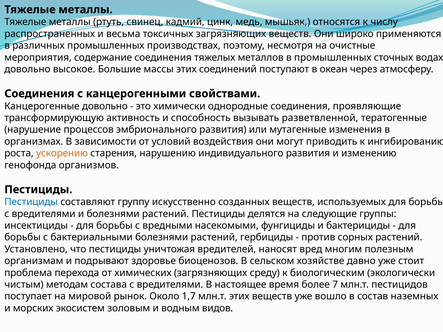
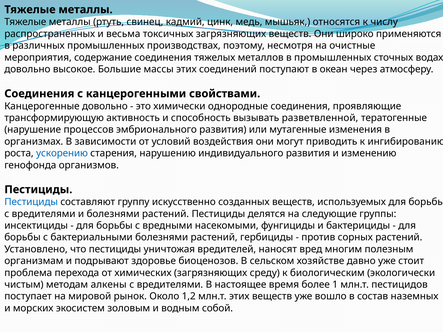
ускорению colour: orange -> blue
состава: состава -> алкены
7: 7 -> 1
1,7: 1,7 -> 1,2
видов: видов -> собой
